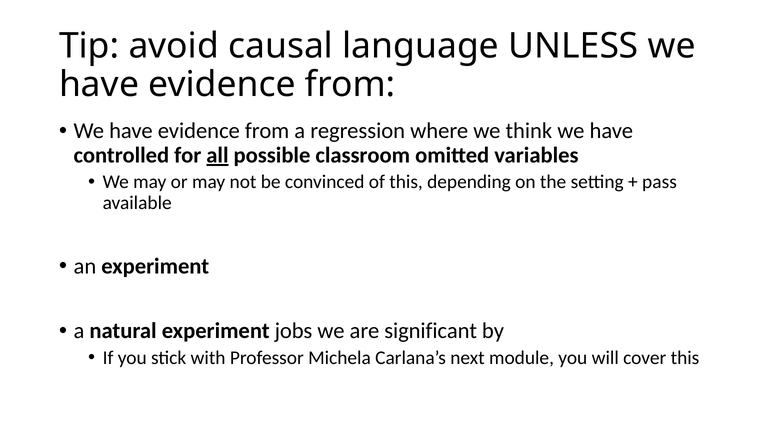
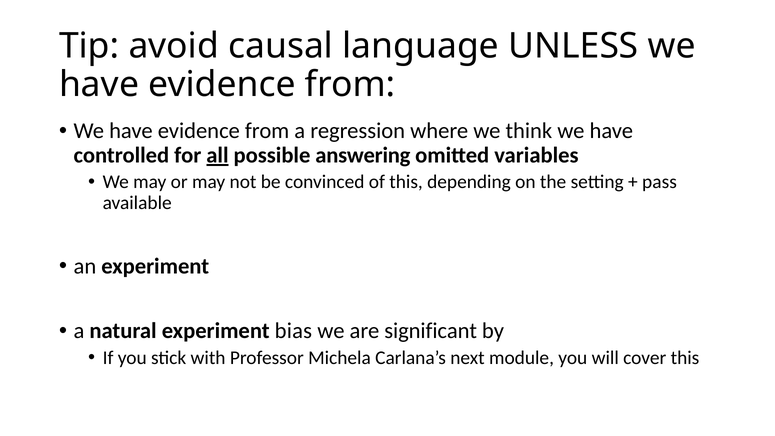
classroom: classroom -> answering
jobs: jobs -> bias
